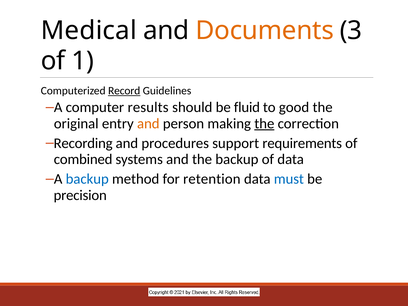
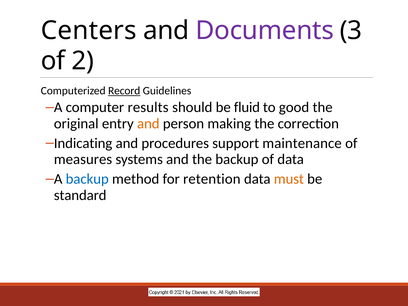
Medical: Medical -> Centers
Documents colour: orange -> purple
1: 1 -> 2
the at (264, 124) underline: present -> none
Recording: Recording -> Indicating
requirements: requirements -> maintenance
combined: combined -> measures
must colour: blue -> orange
precision: precision -> standard
